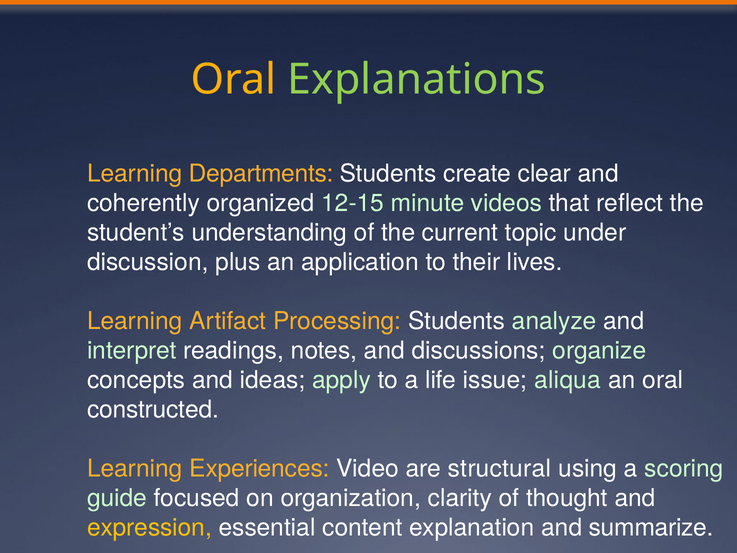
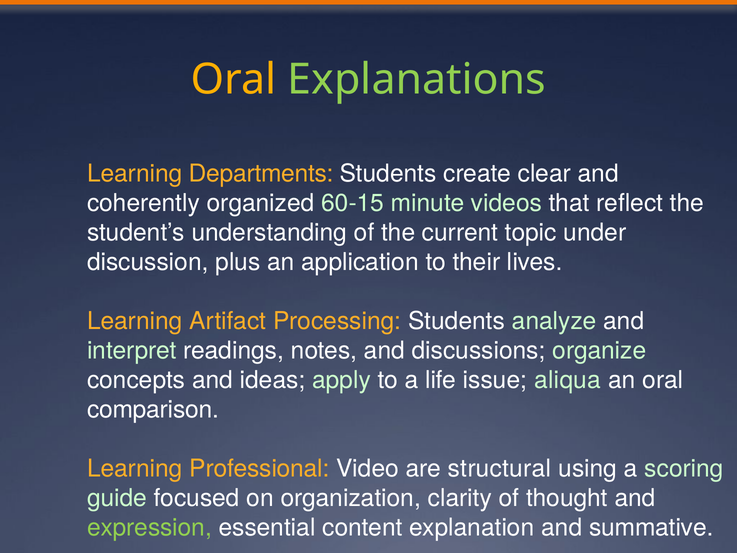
12-15: 12-15 -> 60-15
constructed: constructed -> comparison
Experiences: Experiences -> Professional
expression colour: yellow -> light green
summarize: summarize -> summative
